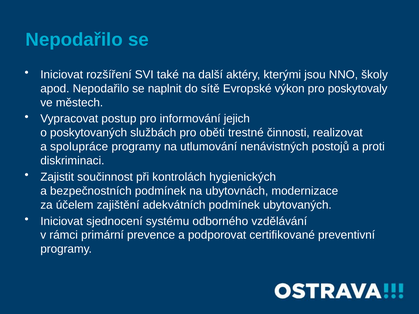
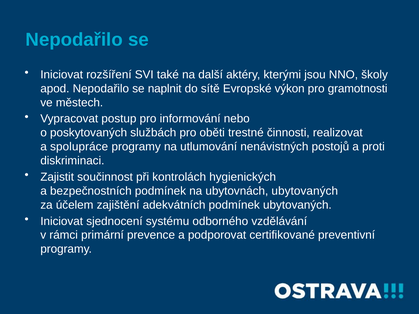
poskytovaly: poskytovaly -> gramotnosti
jejich: jejich -> nebo
ubytovnách modernizace: modernizace -> ubytovaných
